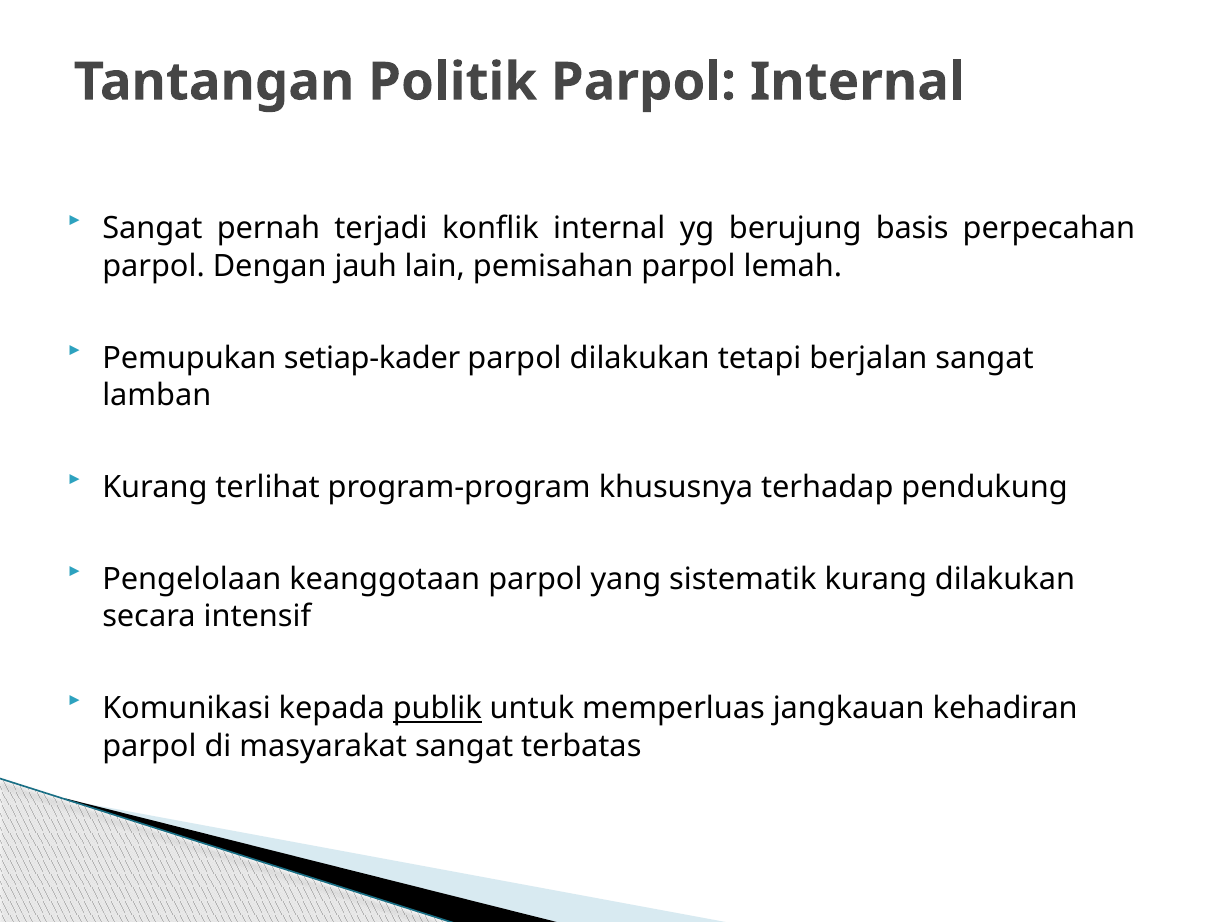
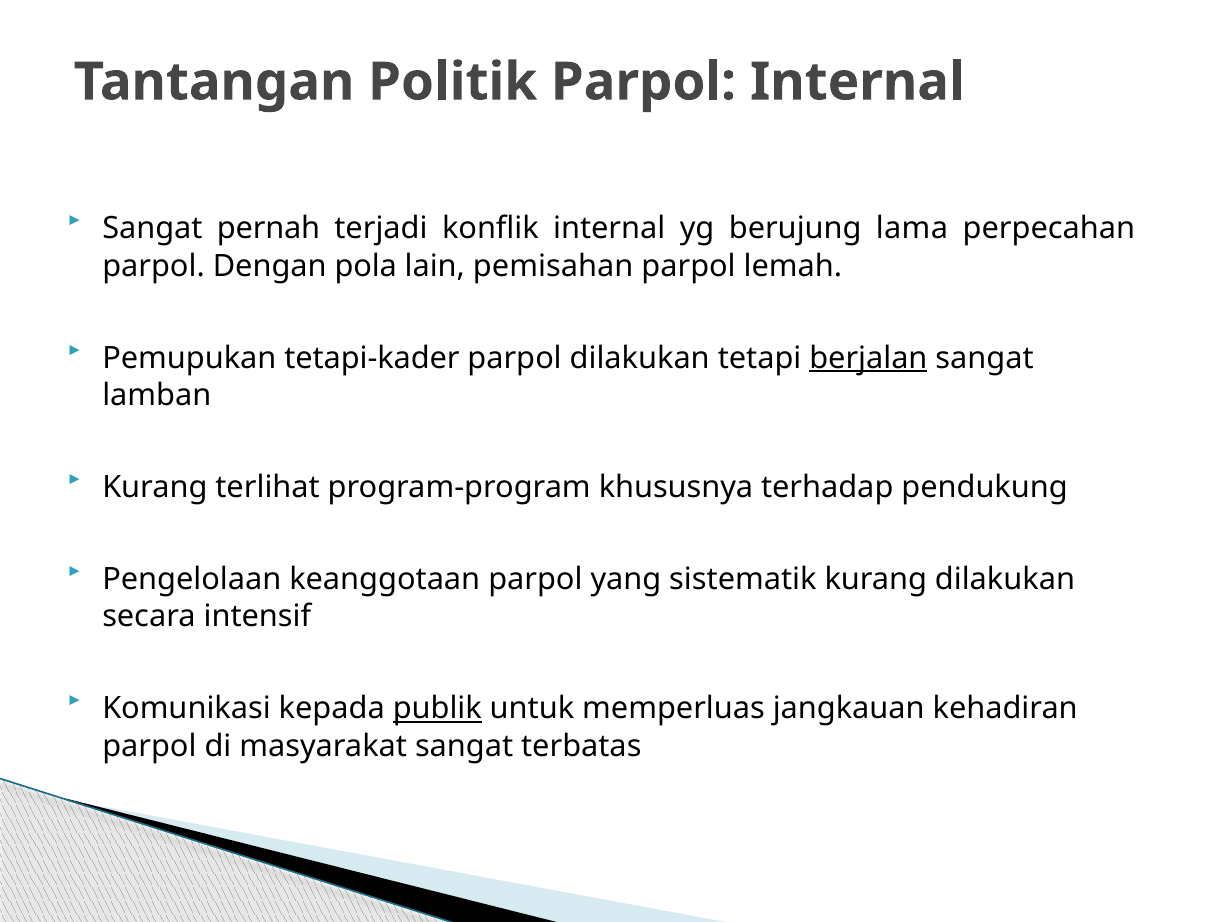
basis: basis -> lama
jauh: jauh -> pola
setiap-kader: setiap-kader -> tetapi-kader
berjalan underline: none -> present
